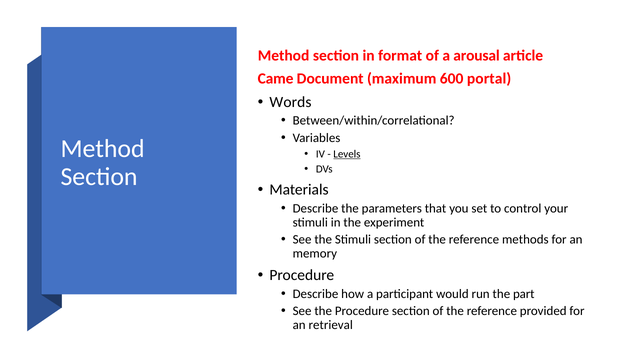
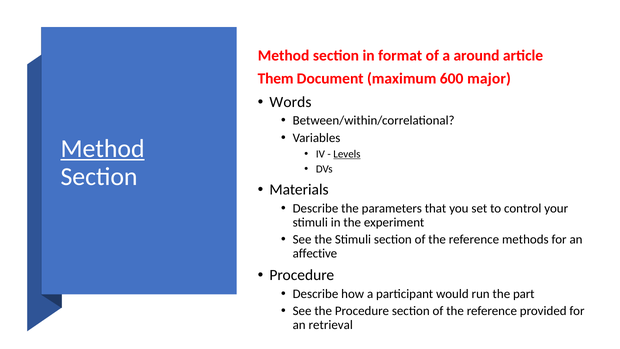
arousal: arousal -> around
Came: Came -> Them
portal: portal -> major
Method at (103, 148) underline: none -> present
memory: memory -> affective
